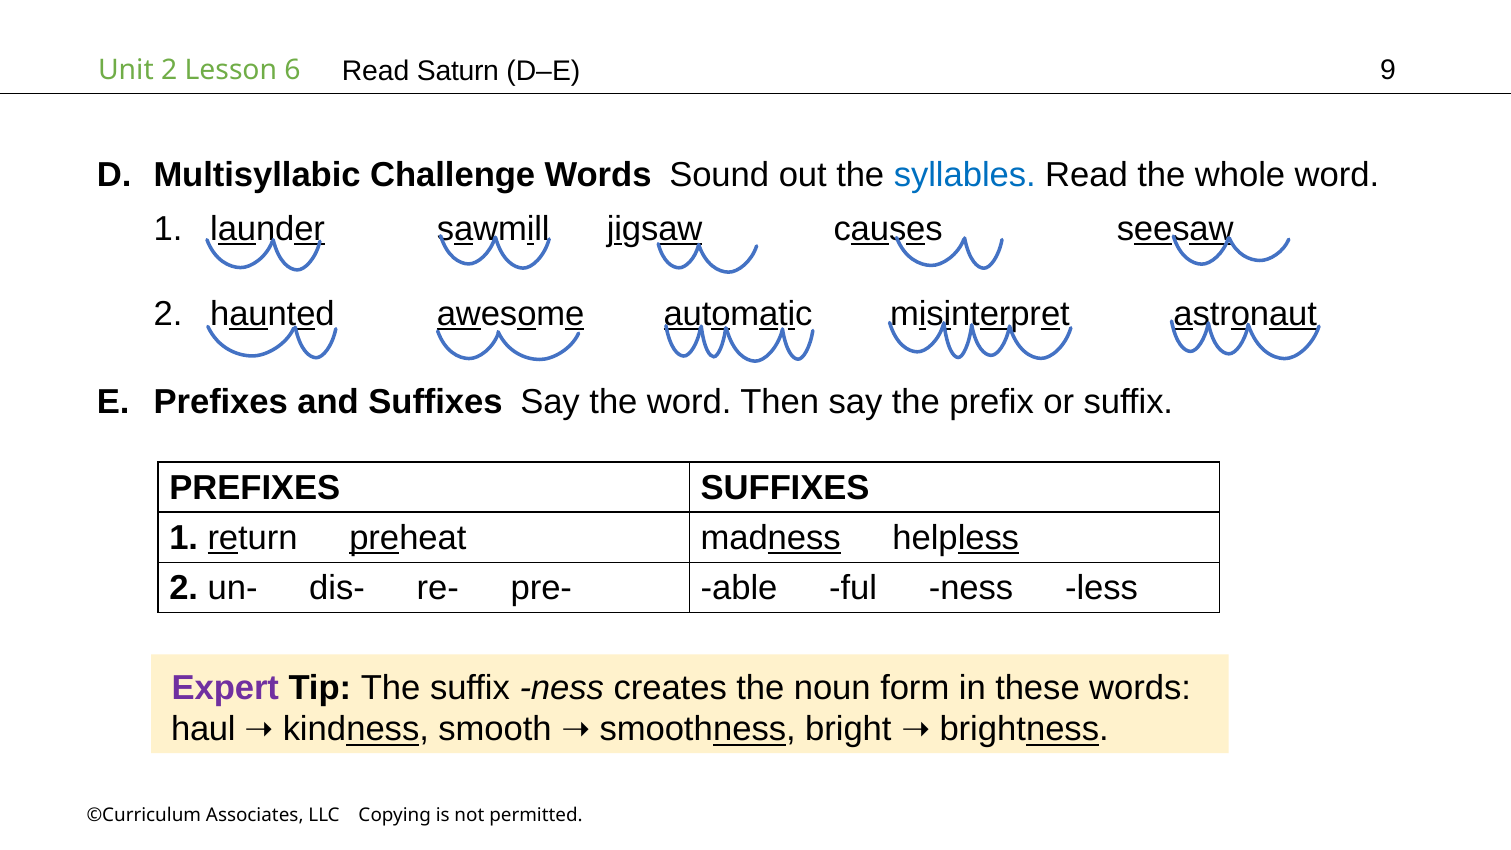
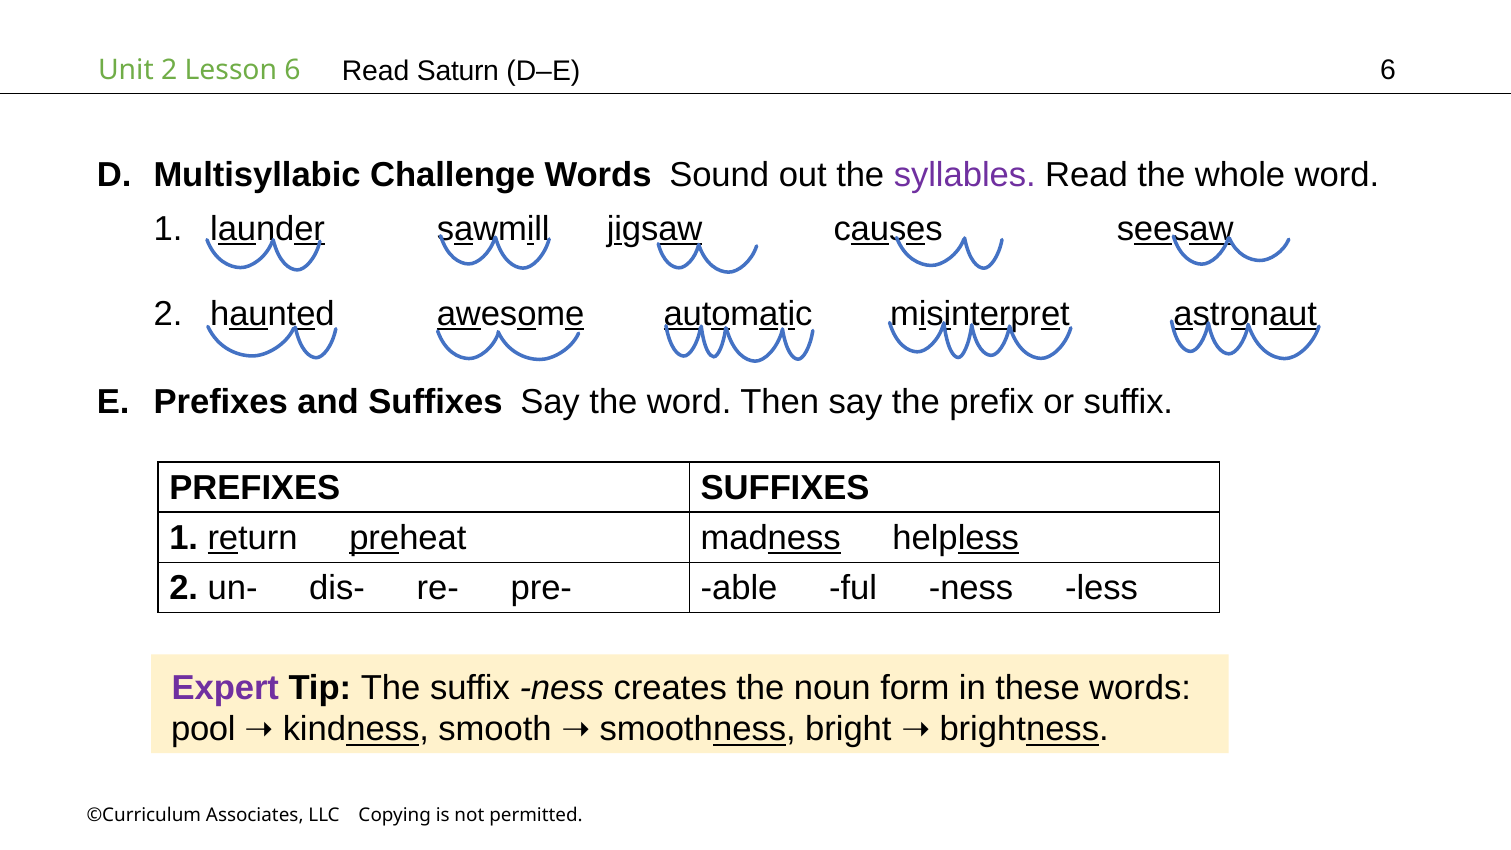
9 at (1388, 70): 9 -> 6
syllables colour: blue -> purple
haul: haul -> pool
